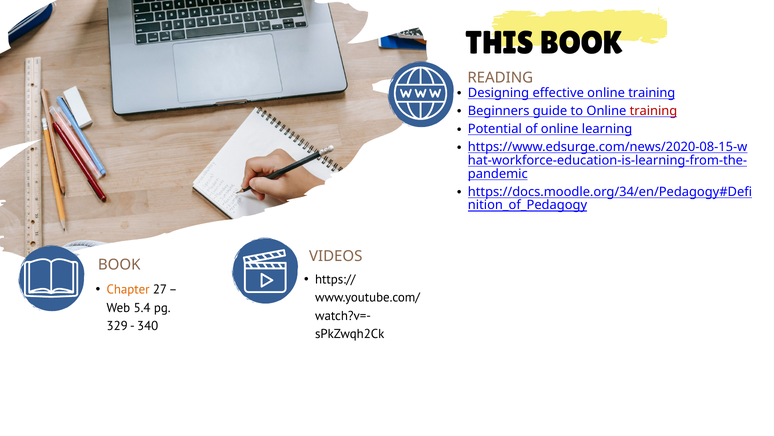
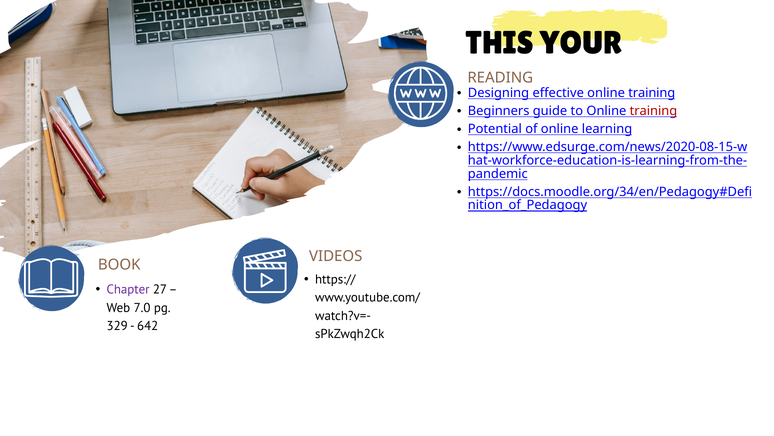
THIS BOOK: BOOK -> YOUR
Chapter colour: orange -> purple
5.4: 5.4 -> 7.0
340: 340 -> 642
